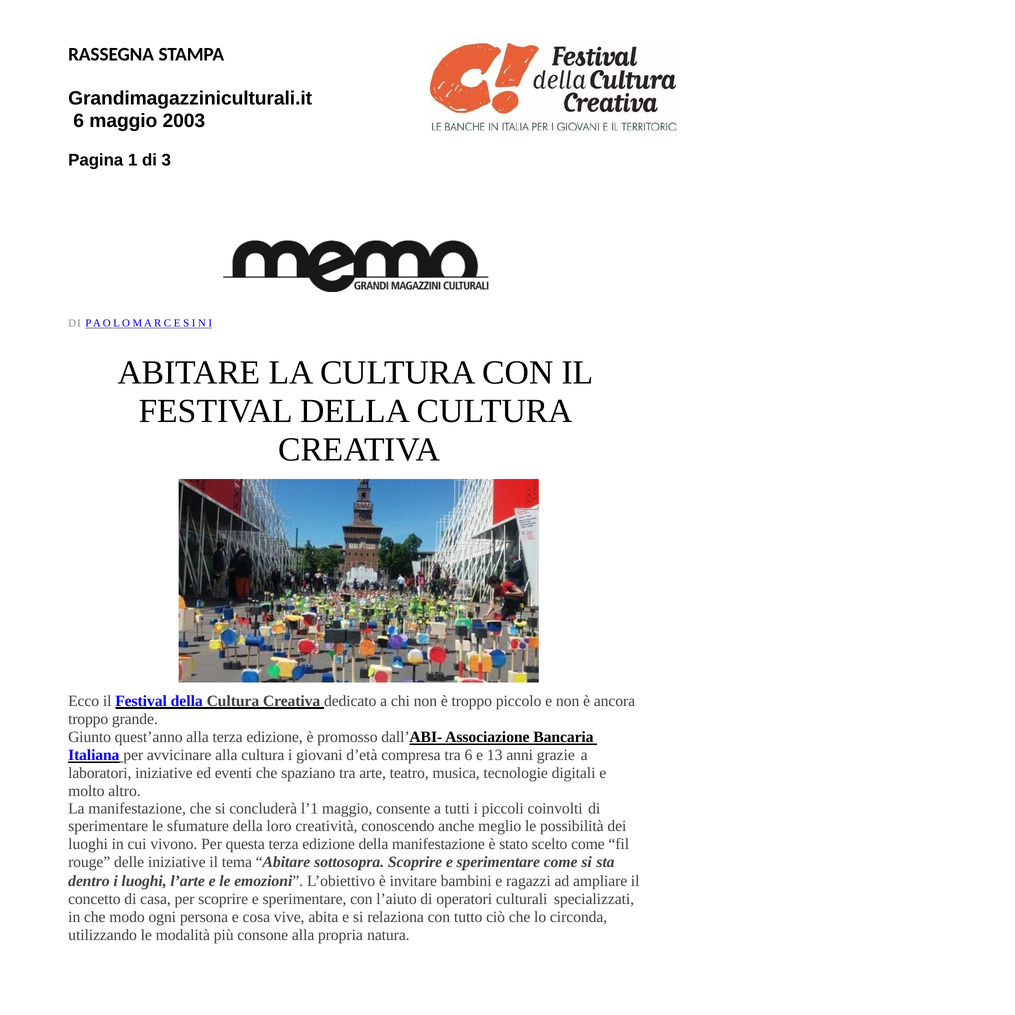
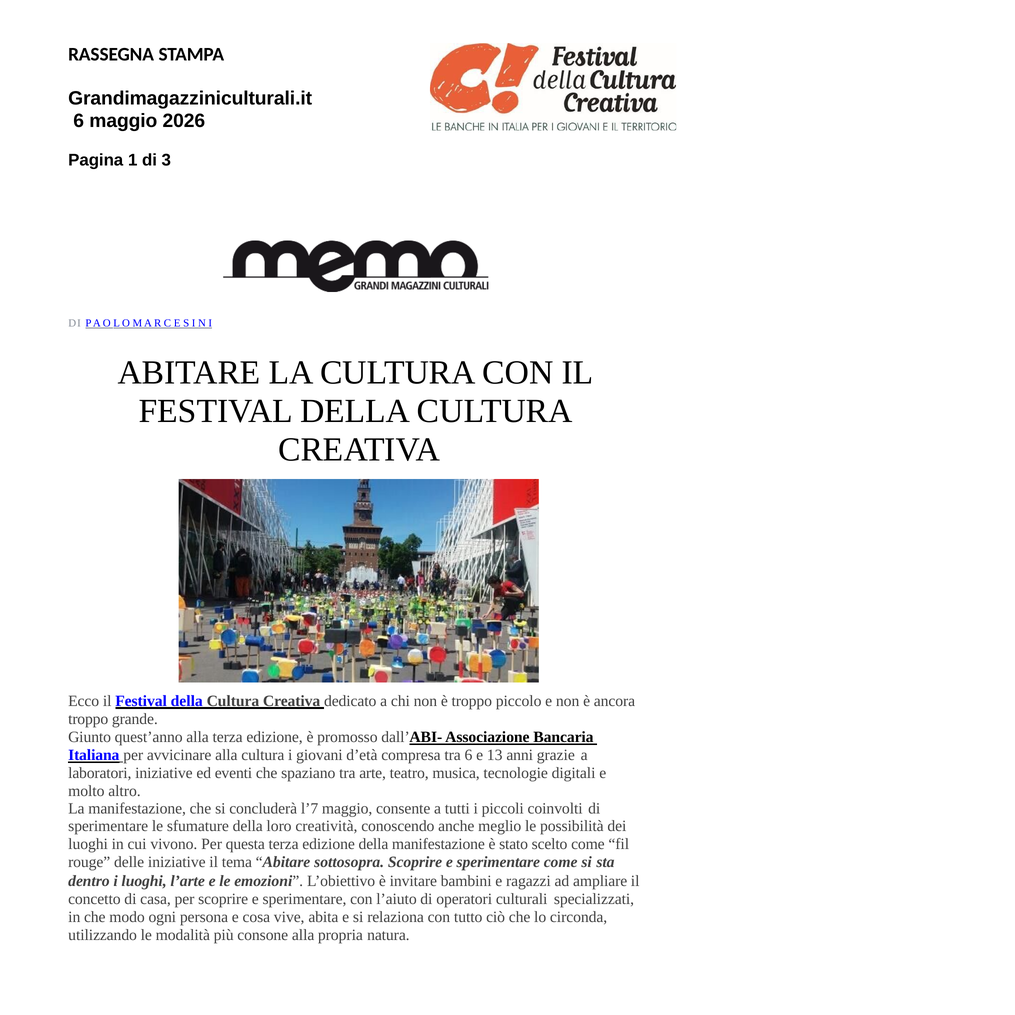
2003: 2003 -> 2026
l’1: l’1 -> l’7
